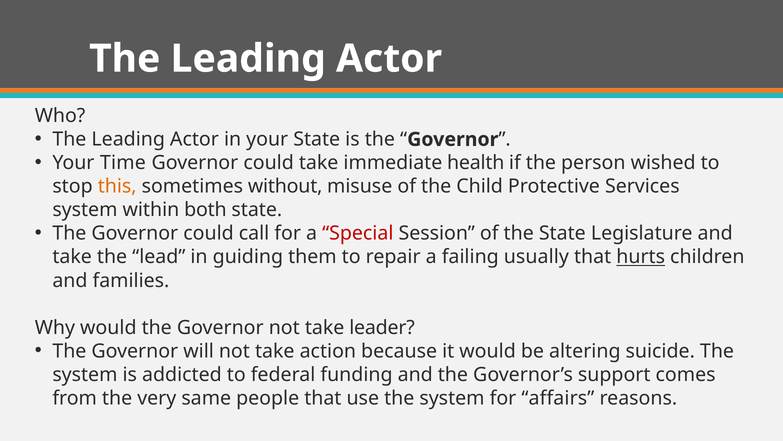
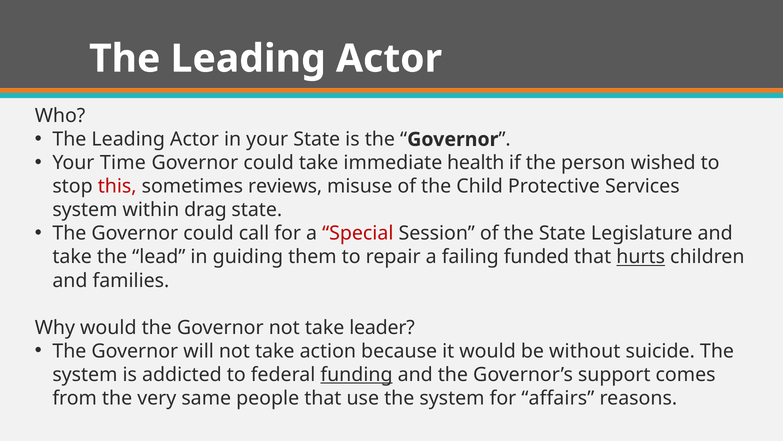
this colour: orange -> red
without: without -> reviews
both: both -> drag
usually: usually -> funded
altering: altering -> without
funding underline: none -> present
